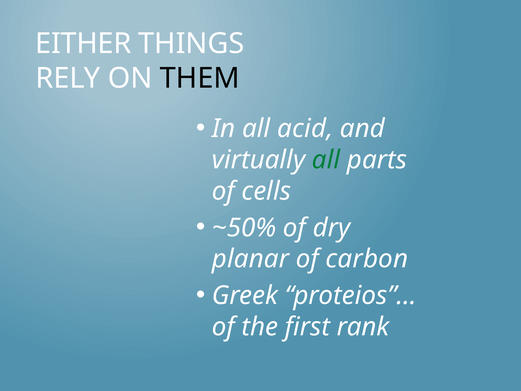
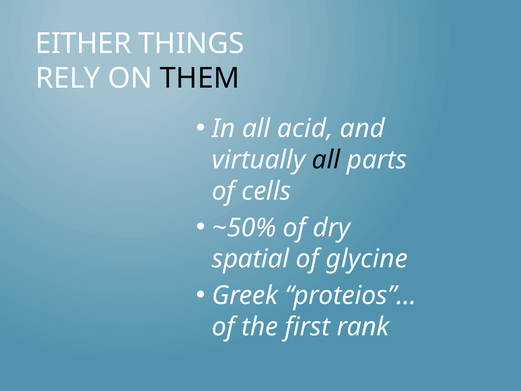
all at (326, 160) colour: green -> black
planar: planar -> spatial
carbon: carbon -> glycine
